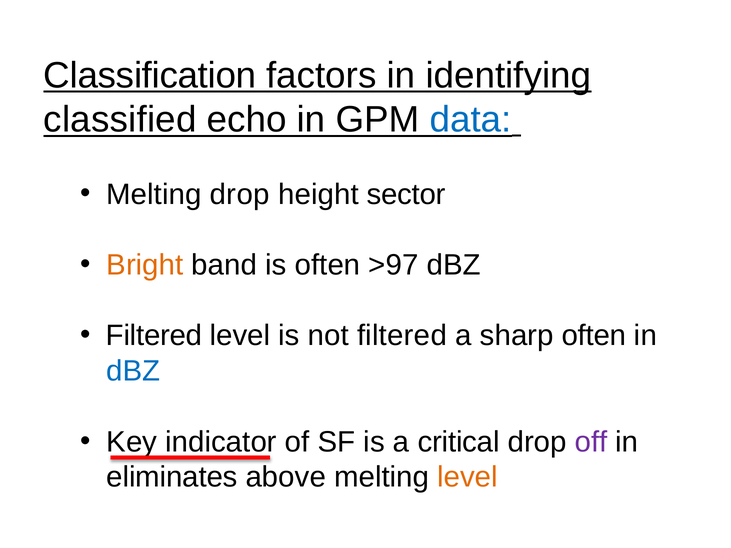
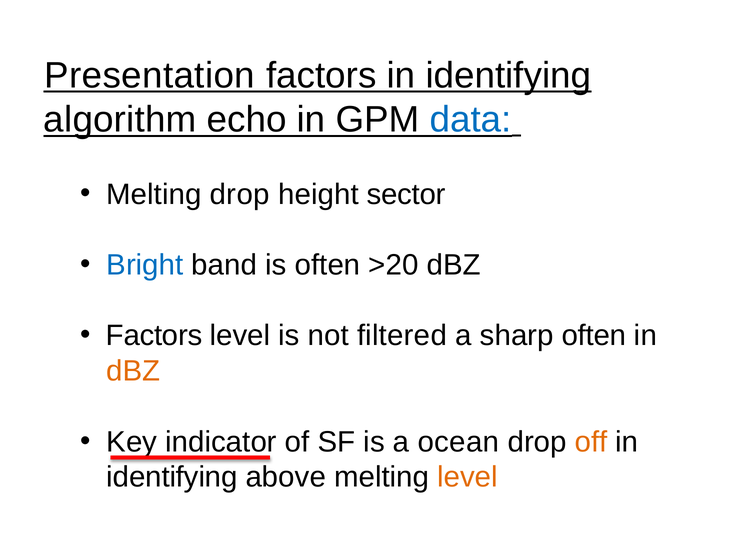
Classification: Classification -> Presentation
classified: classified -> algorithm
Bright colour: orange -> blue
>97: >97 -> >20
Filtered at (154, 336): Filtered -> Factors
dBZ at (133, 371) colour: blue -> orange
critical: critical -> ocean
off colour: purple -> orange
eliminates at (172, 477): eliminates -> identifying
